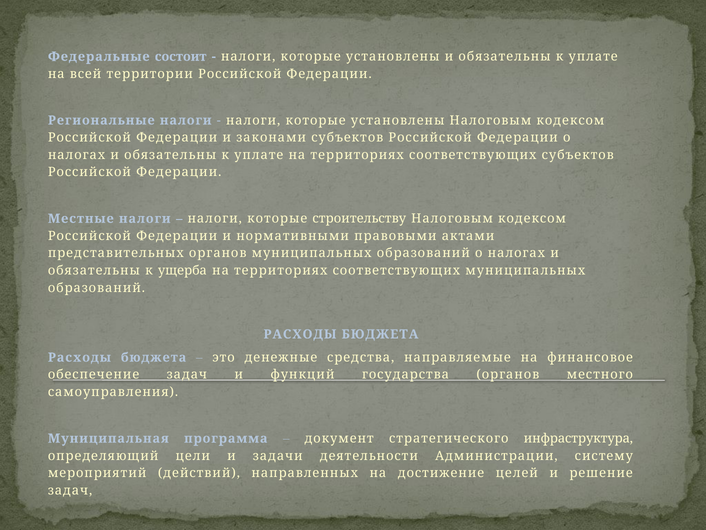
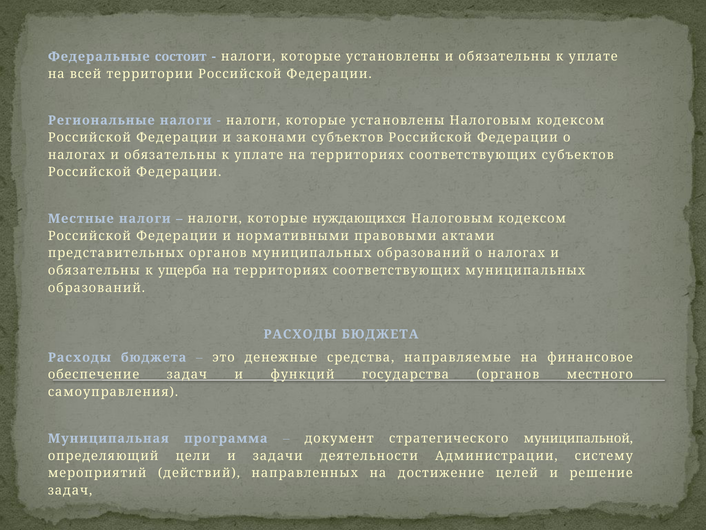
строительству: строительству -> нуждающихся
инфраструктура: инфраструктура -> муниципальной
